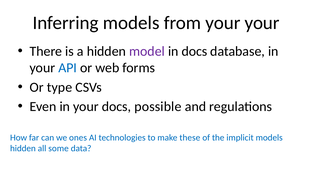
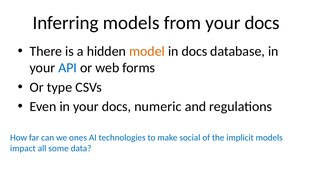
from your your: your -> docs
model colour: purple -> orange
possible: possible -> numeric
these: these -> social
hidden at (23, 149): hidden -> impact
